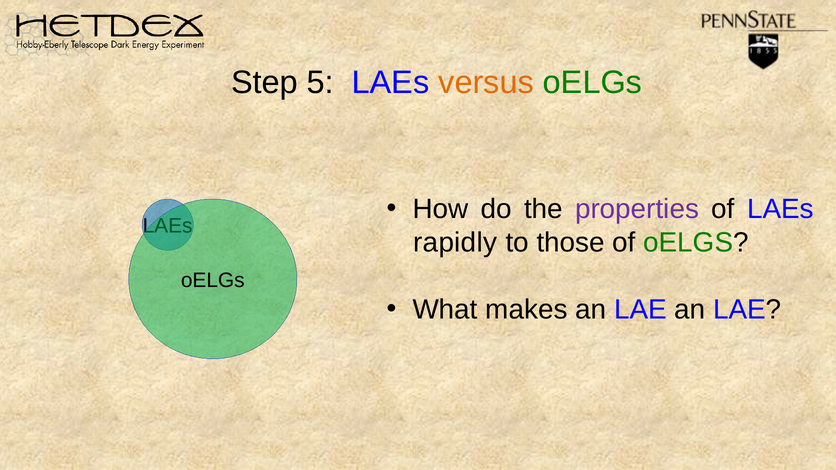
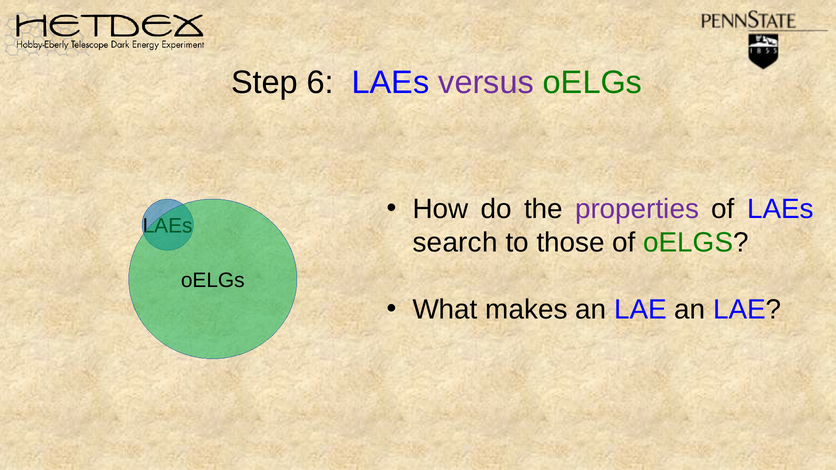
5: 5 -> 6
versus colour: orange -> purple
rapidly: rapidly -> search
